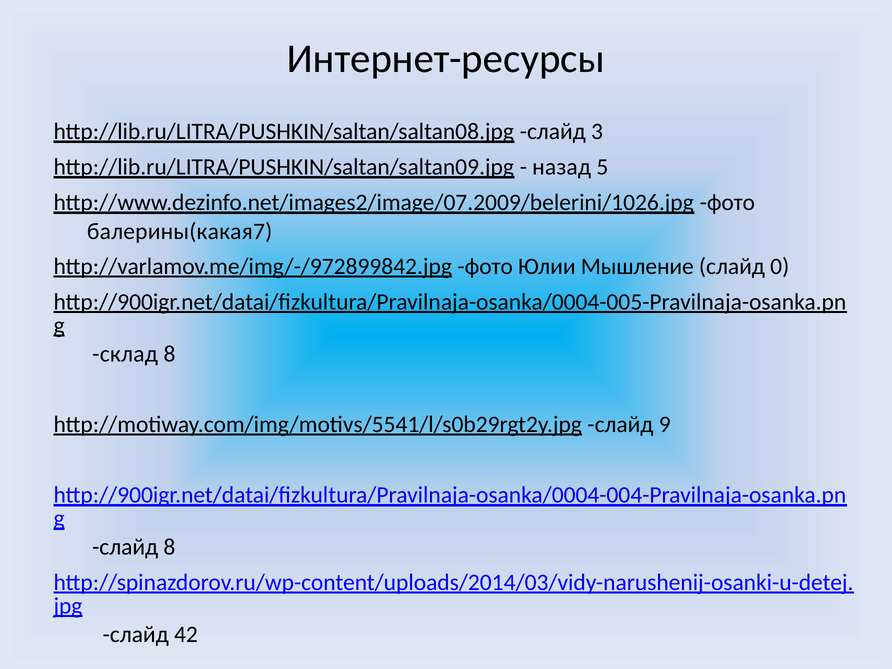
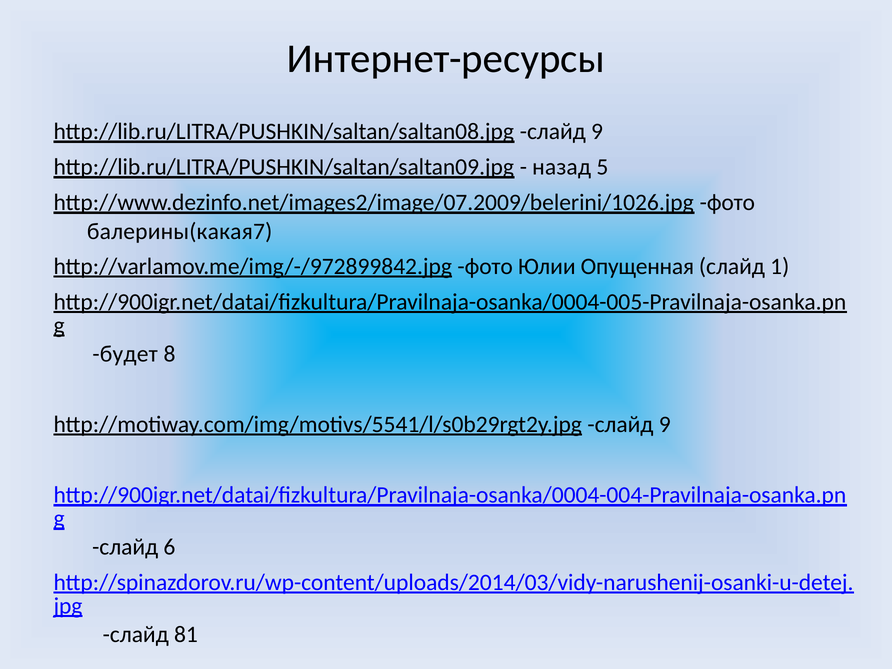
http://lib.ru/LITRA/PUSHKIN/saltan/saltan08.jpg слайд 3: 3 -> 9
Мышление: Мышление -> Опущенная
0: 0 -> 1
склад: склад -> будет
слайд 8: 8 -> 6
42: 42 -> 81
